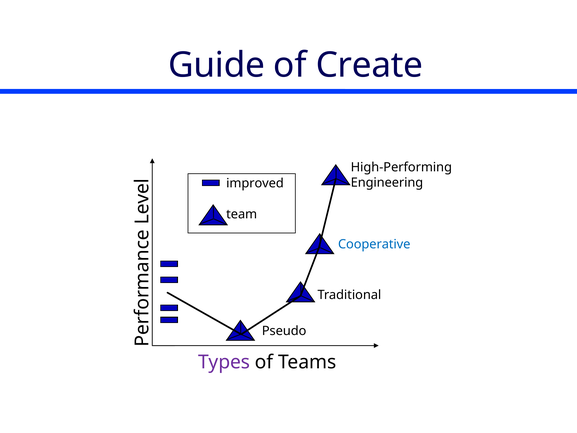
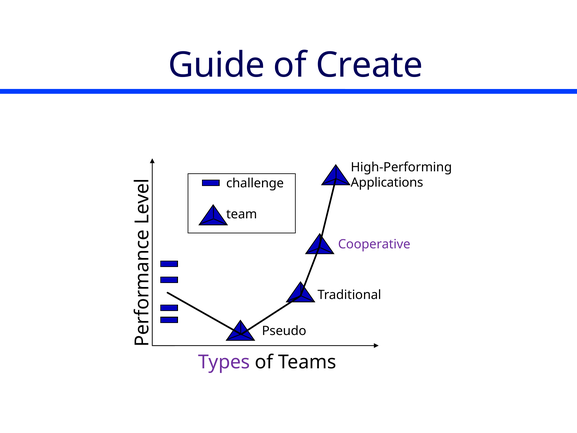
Engineering: Engineering -> Applications
improved: improved -> challenge
Cooperative colour: blue -> purple
